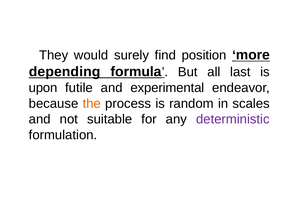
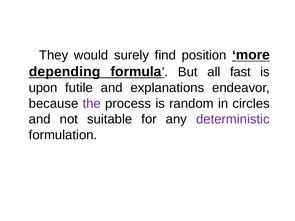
last: last -> fast
experimental: experimental -> explanations
the colour: orange -> purple
scales: scales -> circles
